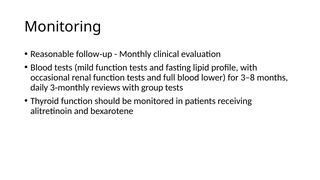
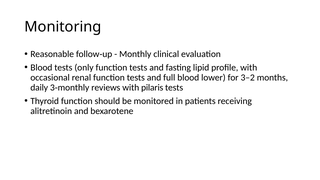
mild: mild -> only
3–8: 3–8 -> 3–2
group: group -> pilaris
